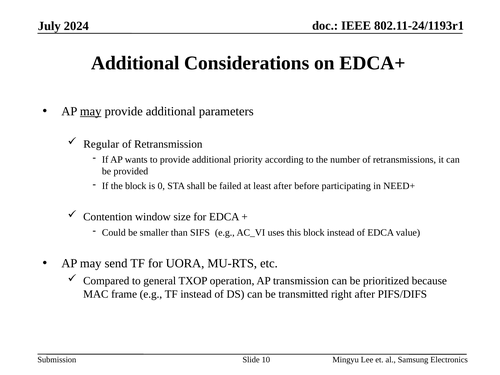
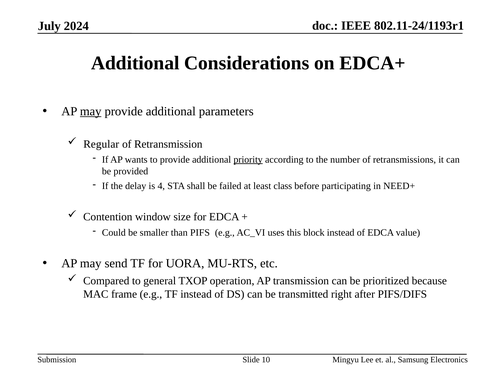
priority underline: none -> present
the block: block -> delay
0: 0 -> 4
least after: after -> class
SIFS: SIFS -> PIFS
